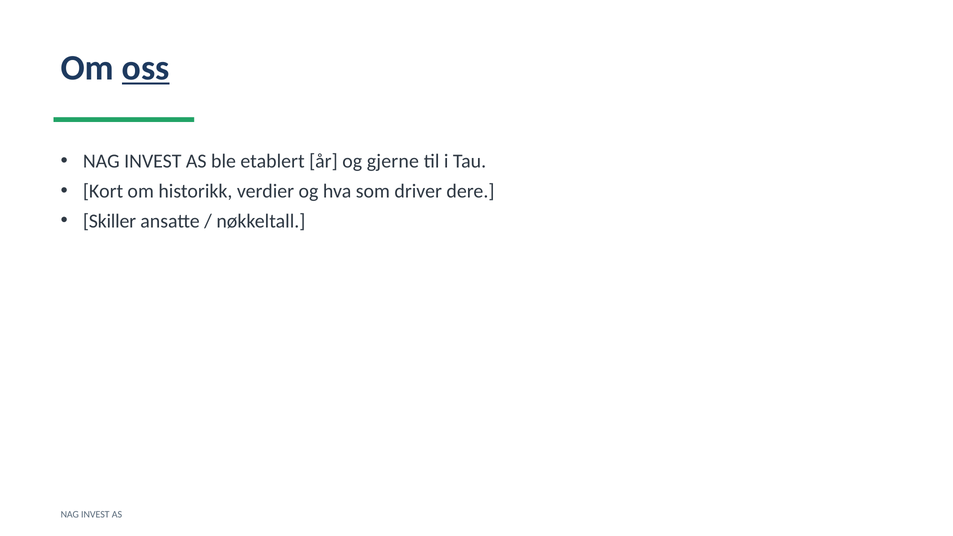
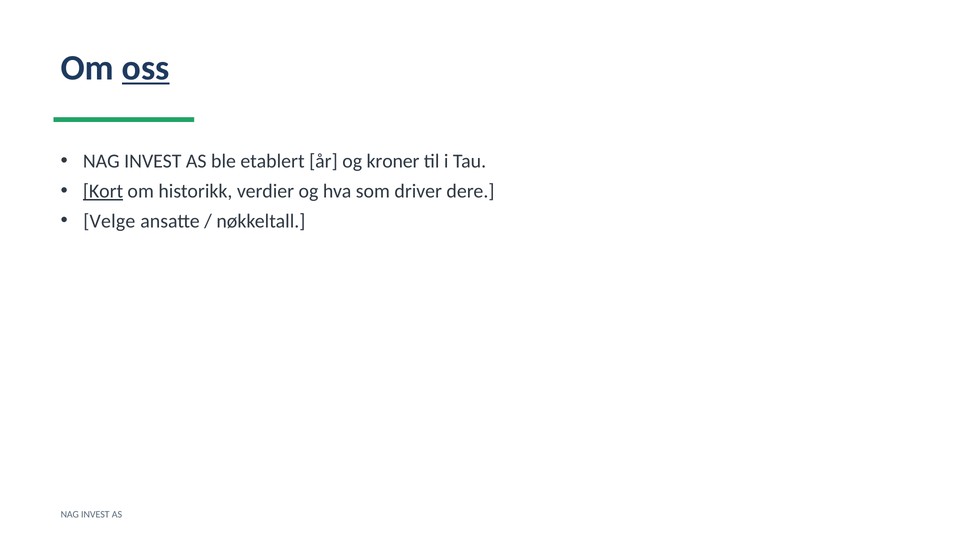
gjerne: gjerne -> kroner
Kort underline: none -> present
Skiller: Skiller -> Velge
